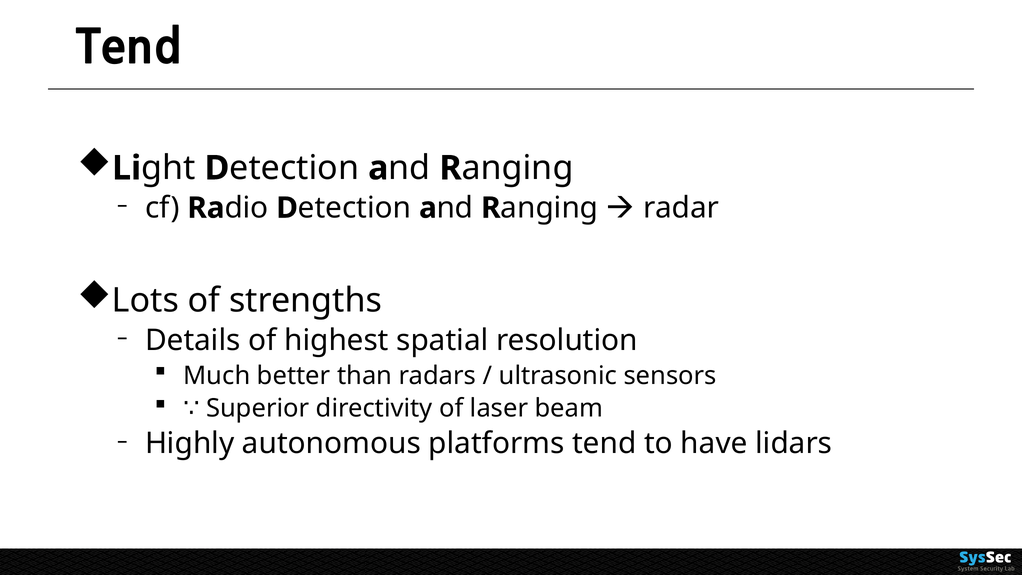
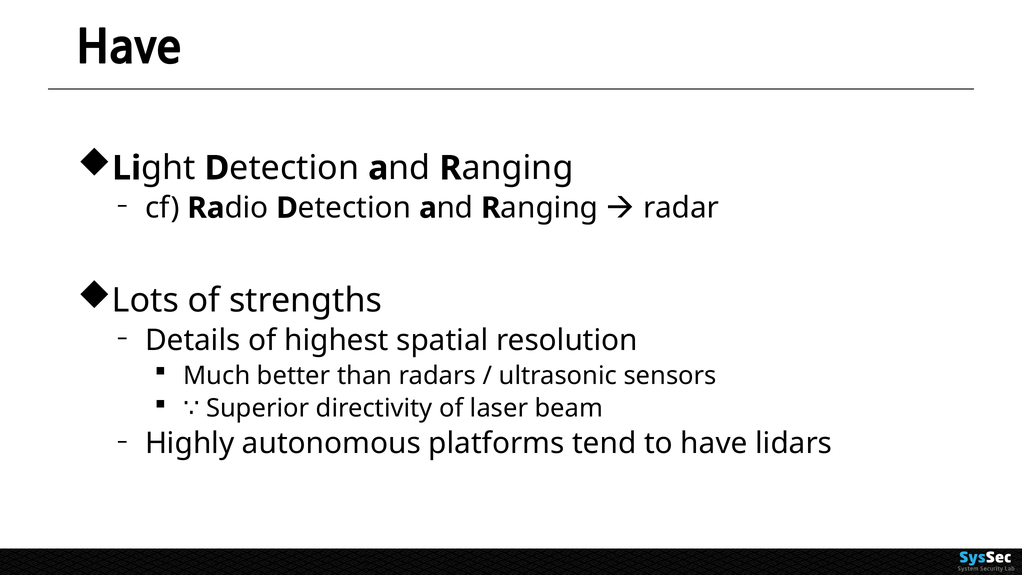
Tend at (129, 48): Tend -> Have
